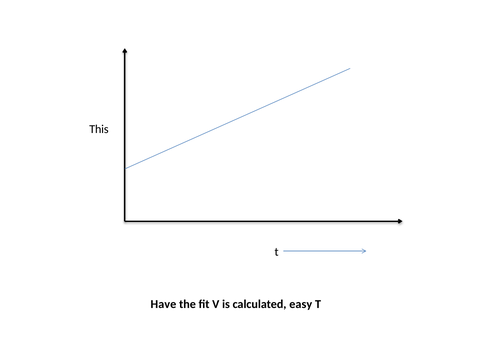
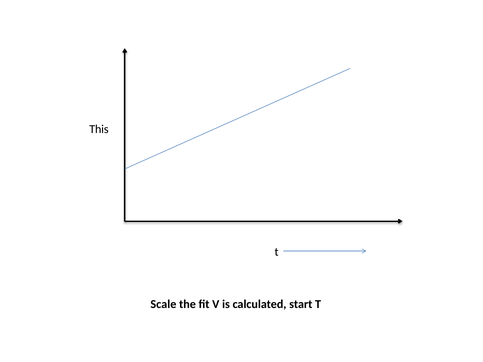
Have: Have -> Scale
easy: easy -> start
